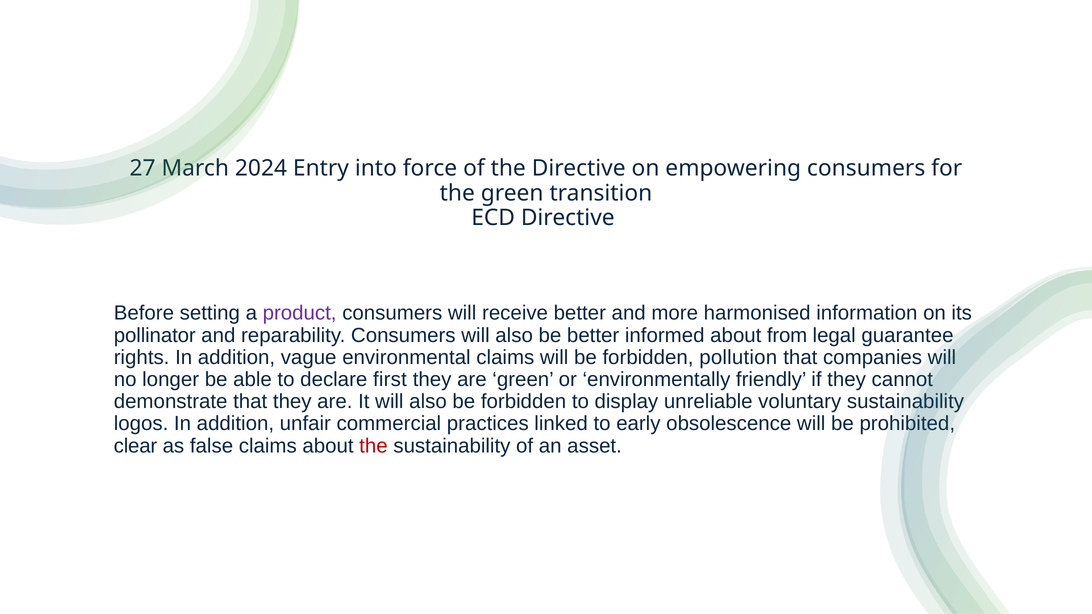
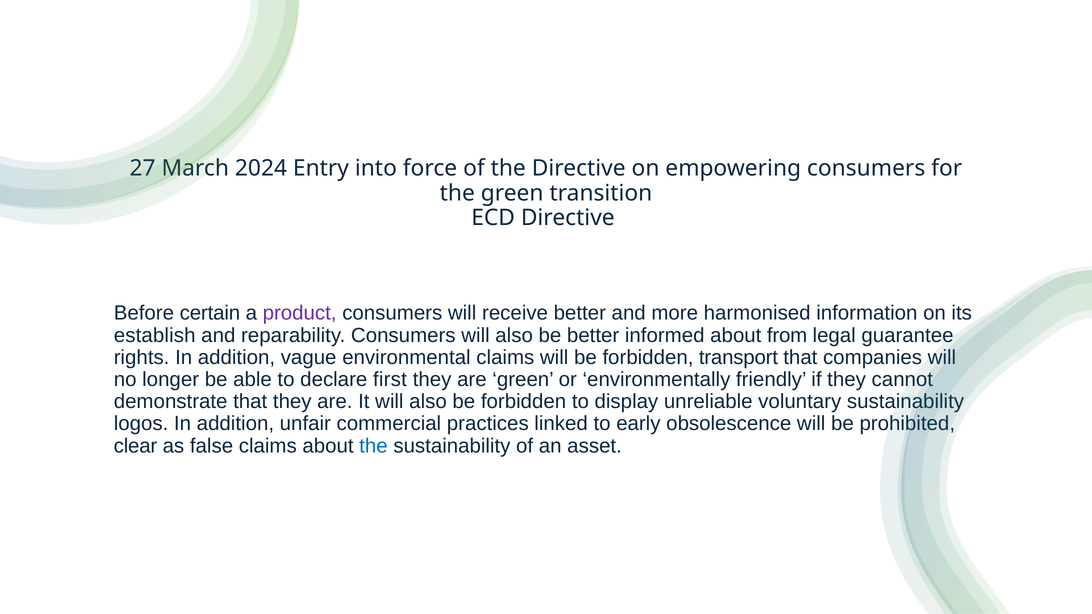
setting: setting -> certain
pollinator: pollinator -> establish
pollution: pollution -> transport
the at (373, 446) colour: red -> blue
